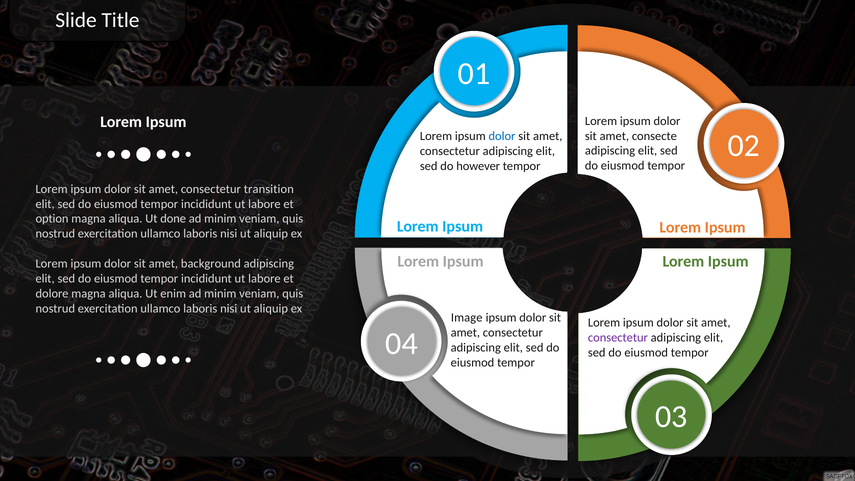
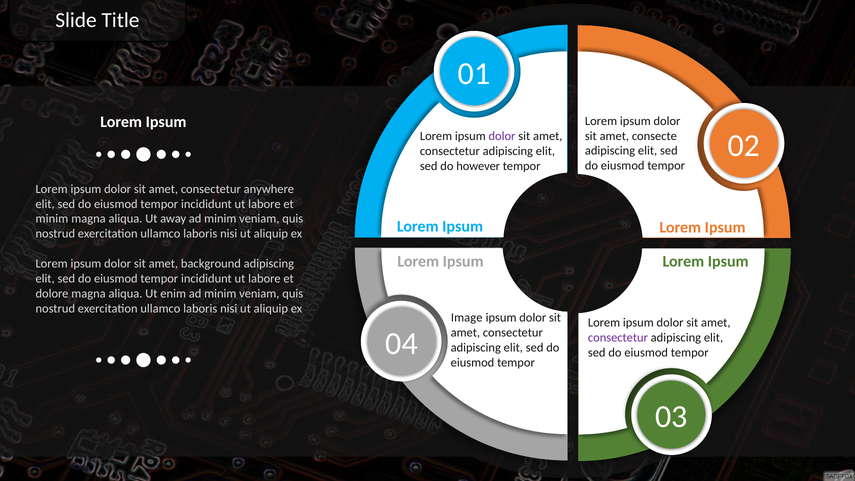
dolor at (502, 136) colour: blue -> purple
transition: transition -> anywhere
option at (52, 219): option -> minim
done: done -> away
